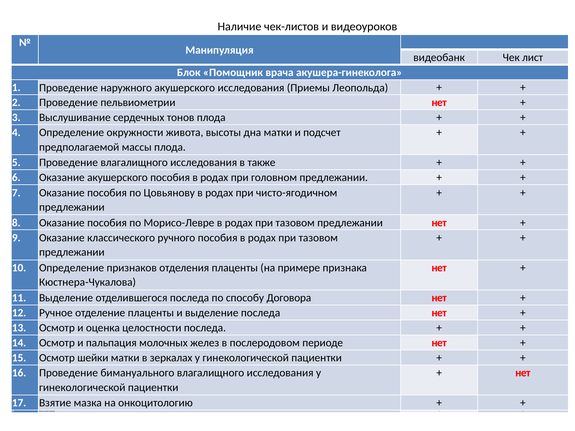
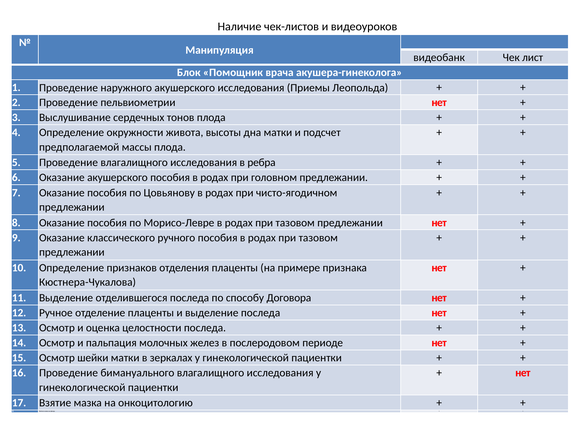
также: также -> ребра
